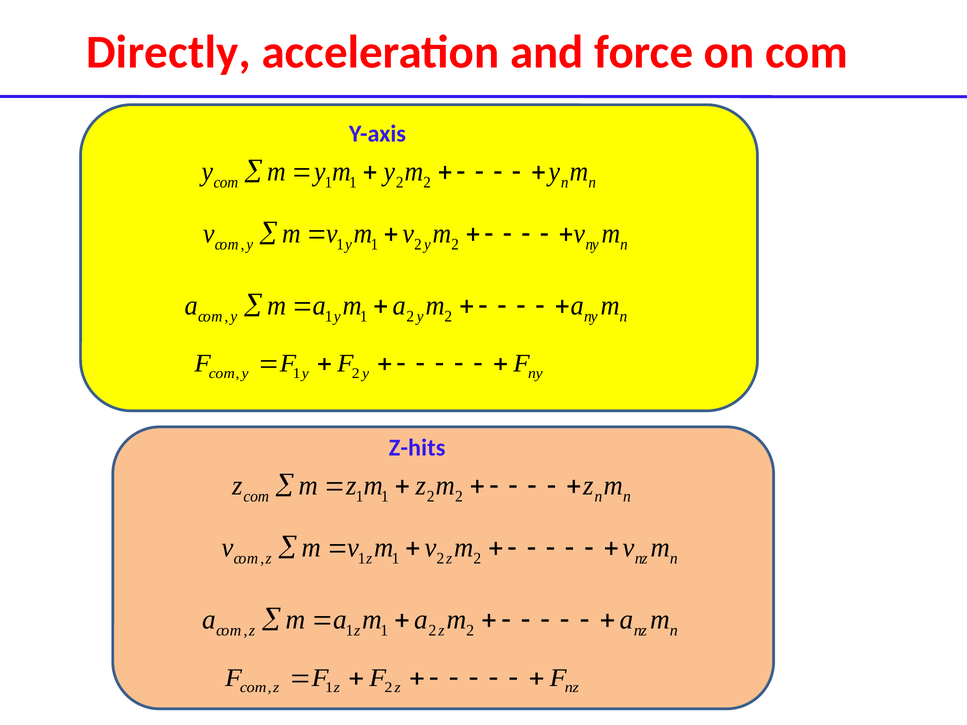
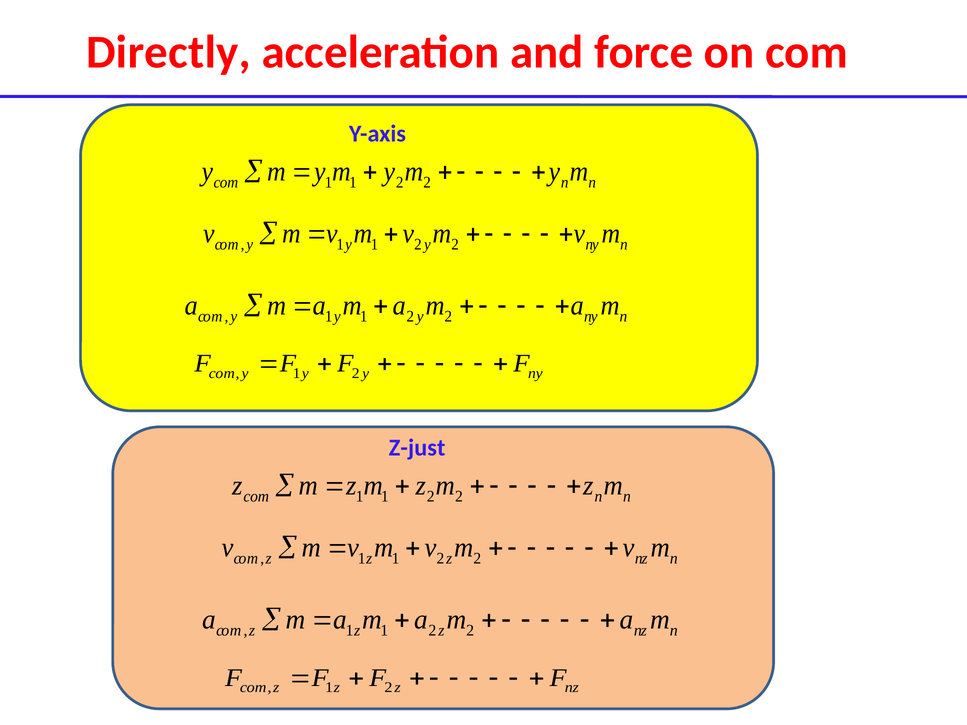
Z-hits: Z-hits -> Z-just
